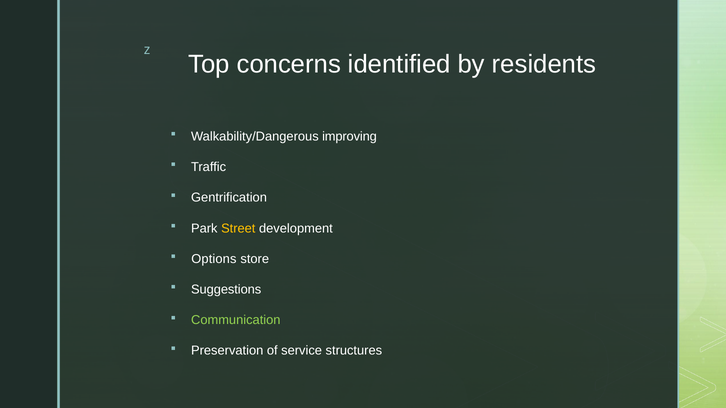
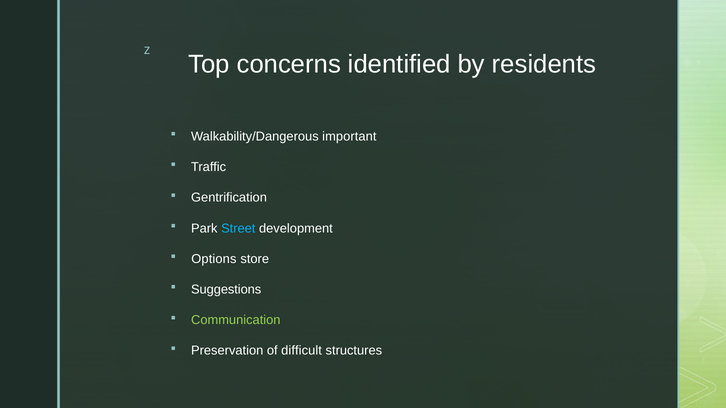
improving: improving -> important
Street colour: yellow -> light blue
service: service -> difficult
